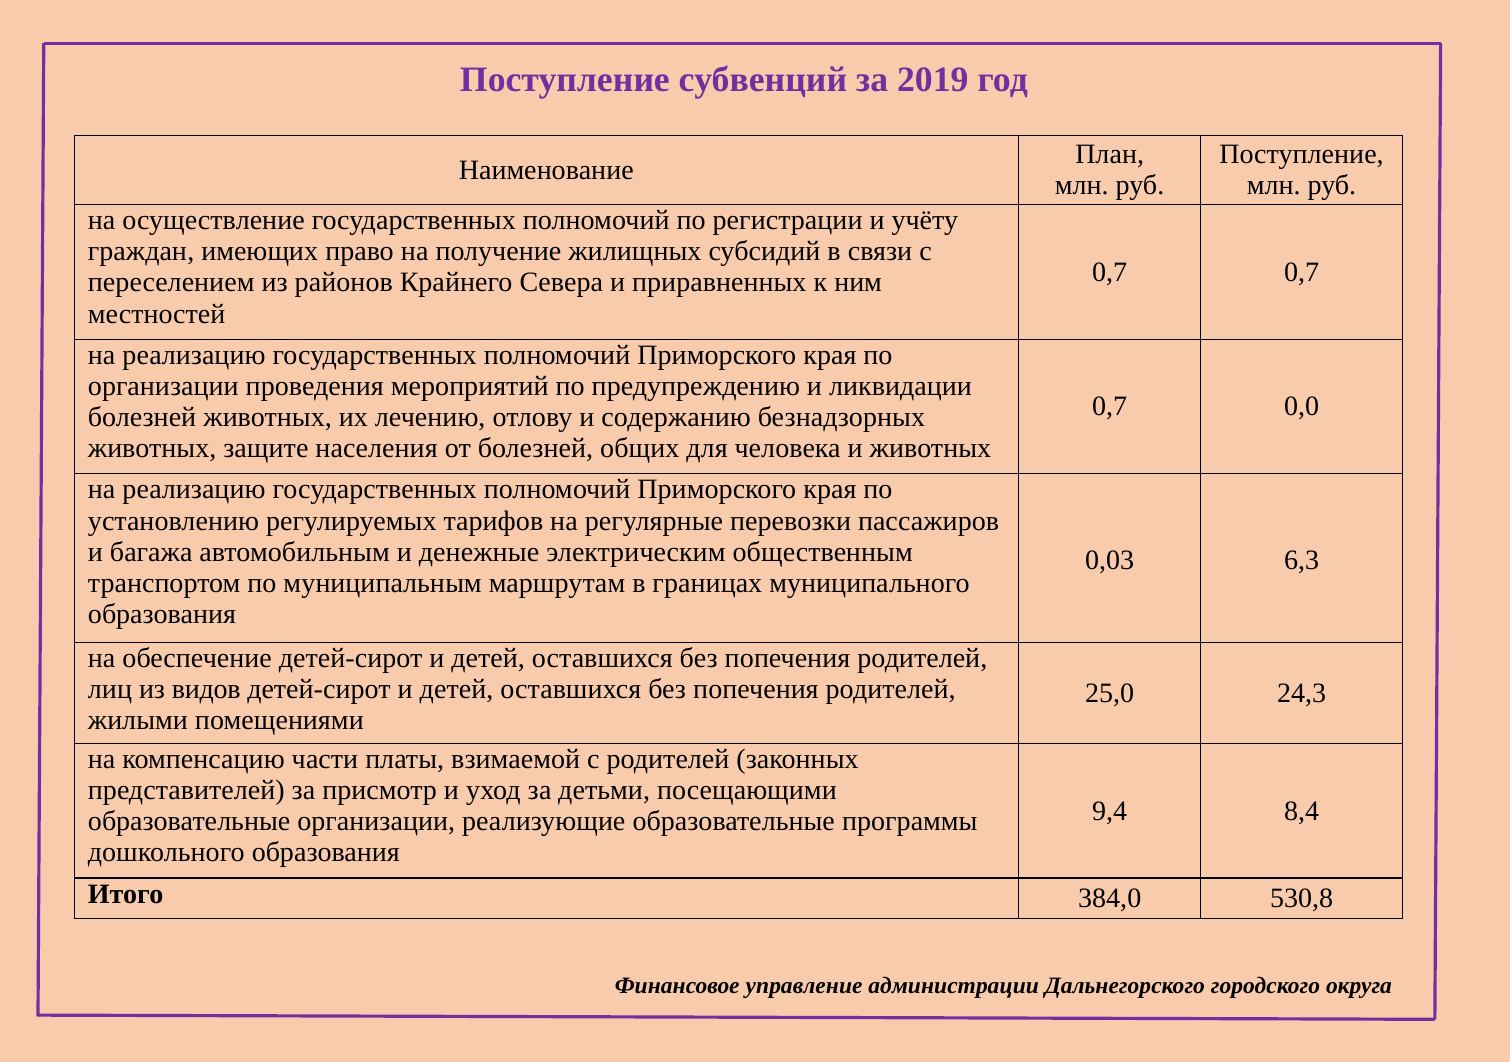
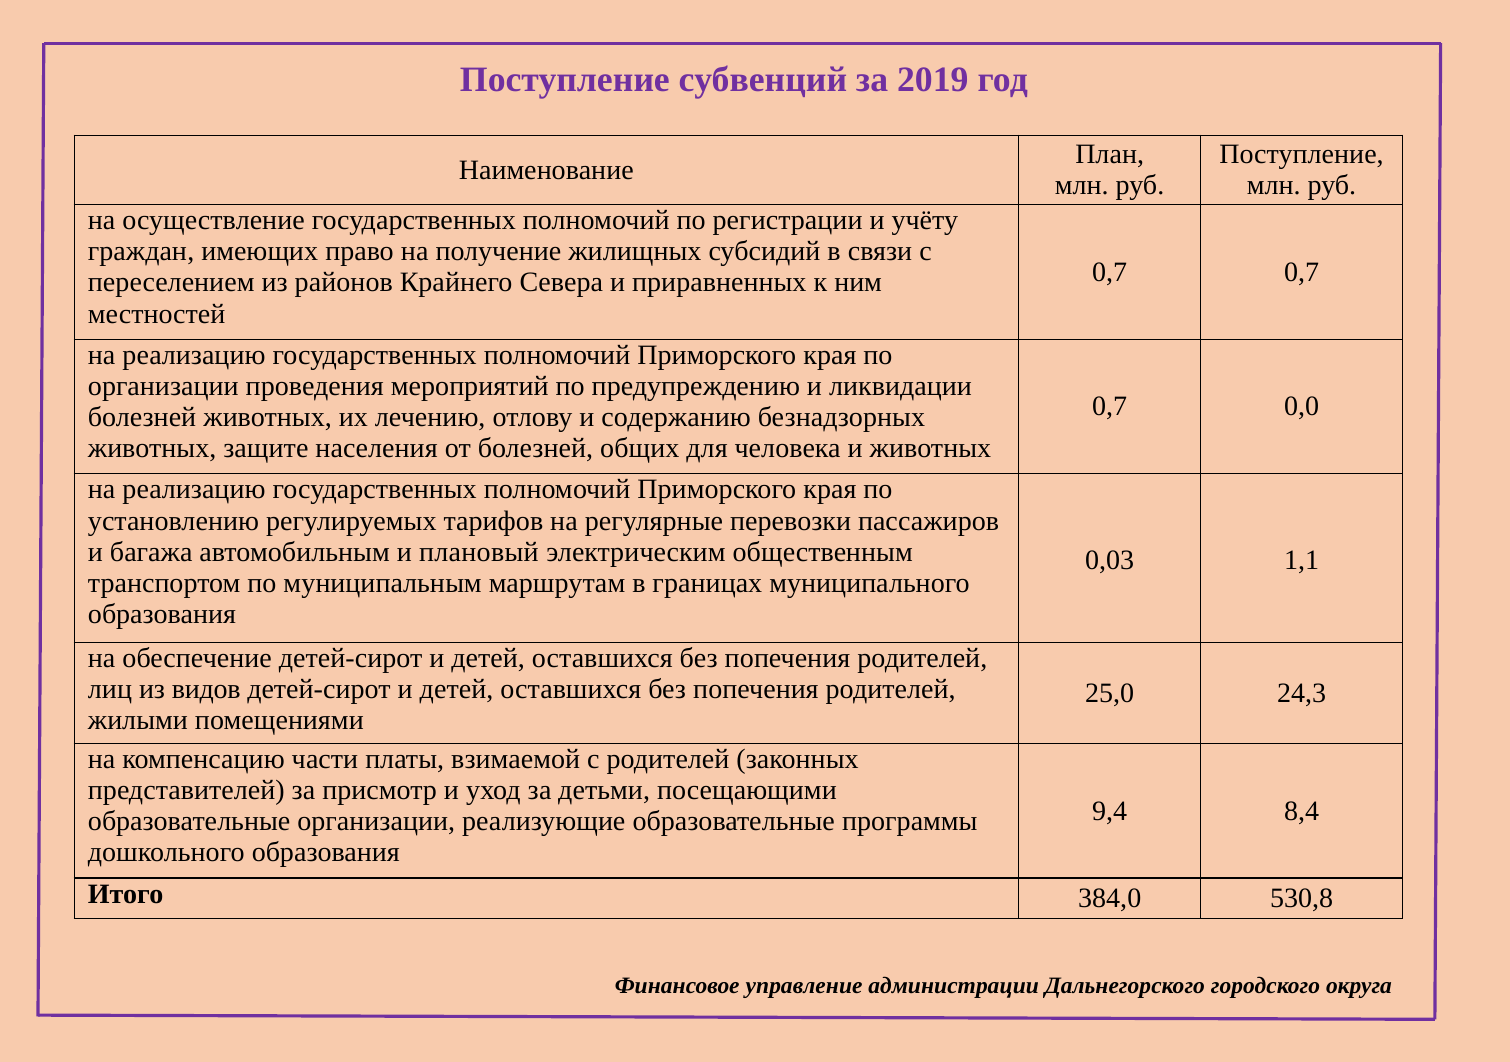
денежные: денежные -> плановый
6,3: 6,3 -> 1,1
